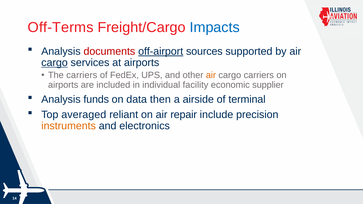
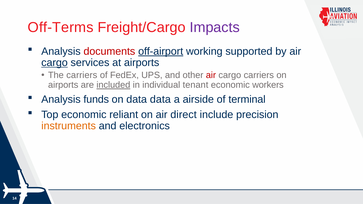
Impacts colour: blue -> purple
sources: sources -> working
air at (211, 75) colour: orange -> red
included underline: none -> present
facility: facility -> tenant
supplier: supplier -> workers
data then: then -> data
Top averaged: averaged -> economic
repair: repair -> direct
